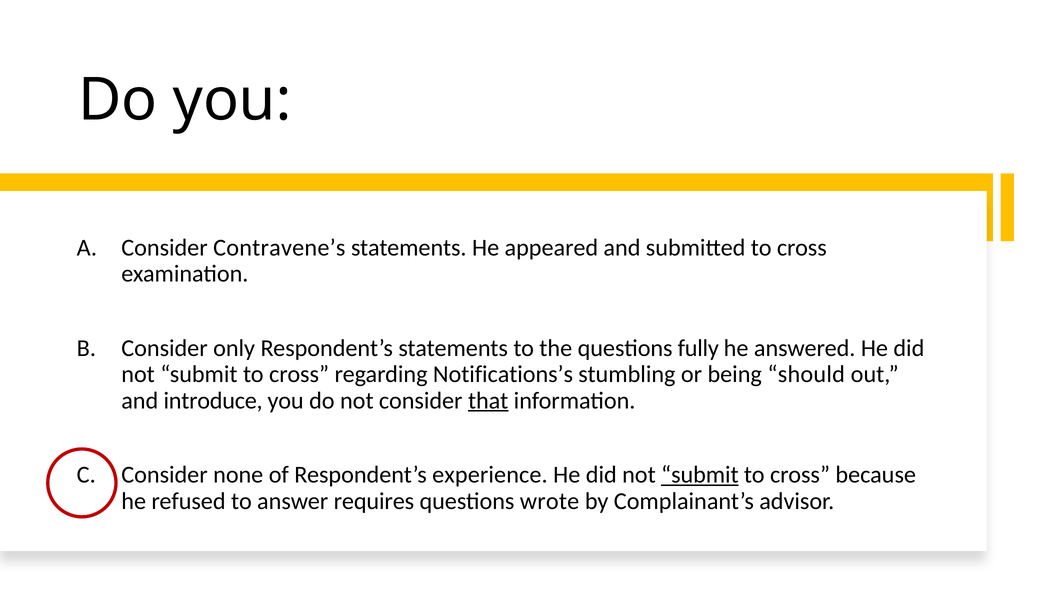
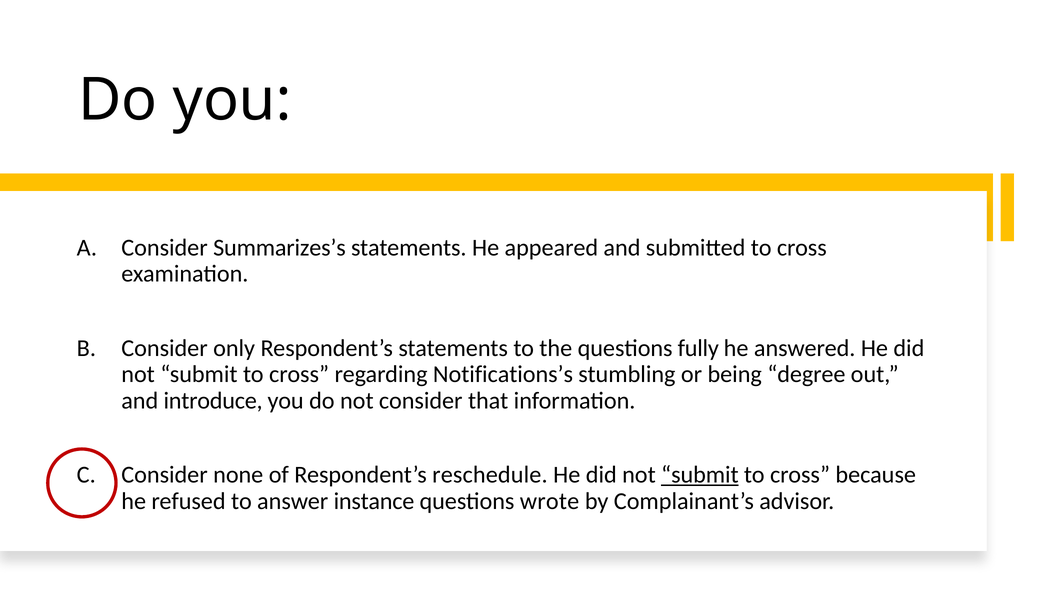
Contravene’s: Contravene’s -> Summarizes’s
should: should -> degree
that underline: present -> none
experience: experience -> reschedule
requires: requires -> instance
